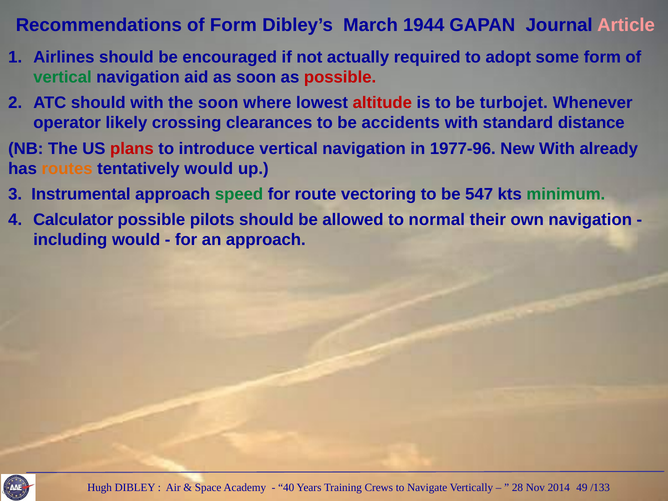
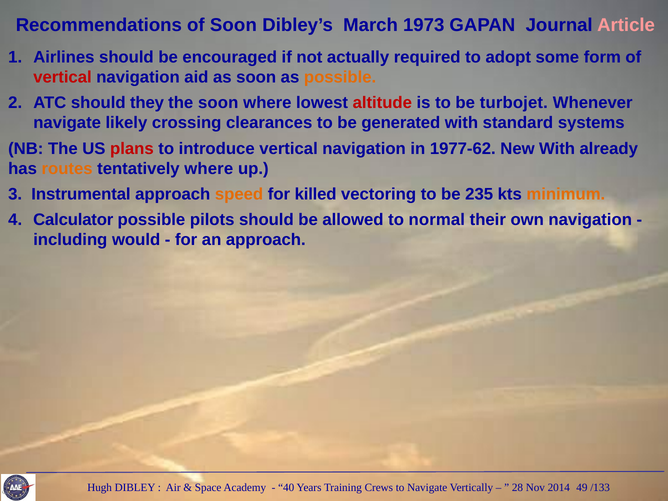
of Form: Form -> Soon
1944: 1944 -> 1973
vertical at (62, 77) colour: green -> red
possible at (340, 77) colour: red -> orange
should with: with -> they
operator at (67, 123): operator -> navigate
accidents: accidents -> generated
distance: distance -> systems
1977-96: 1977-96 -> 1977-62
tentatively would: would -> where
speed colour: green -> orange
route: route -> killed
547: 547 -> 235
minimum colour: green -> orange
